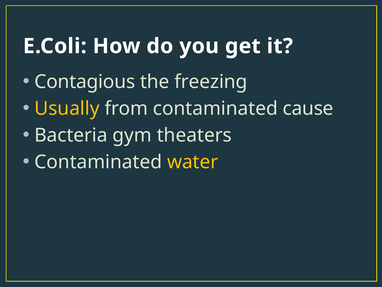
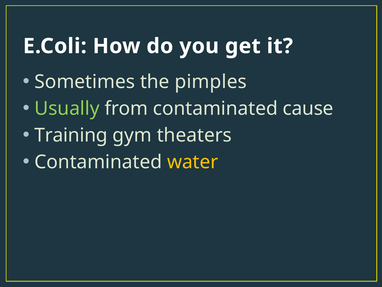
Contagious: Contagious -> Sometimes
freezing: freezing -> pimples
Usually colour: yellow -> light green
Bacteria: Bacteria -> Training
